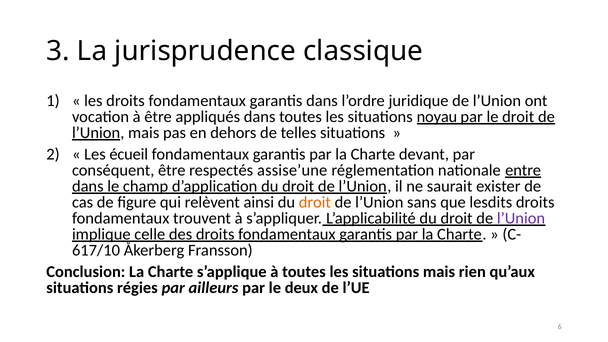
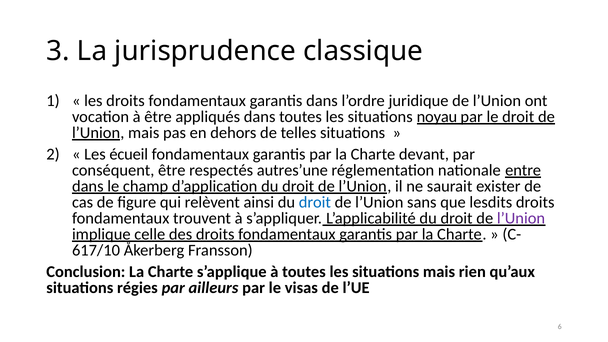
assise’une: assise’une -> autres’une
droit at (315, 202) colour: orange -> blue
deux: deux -> visas
